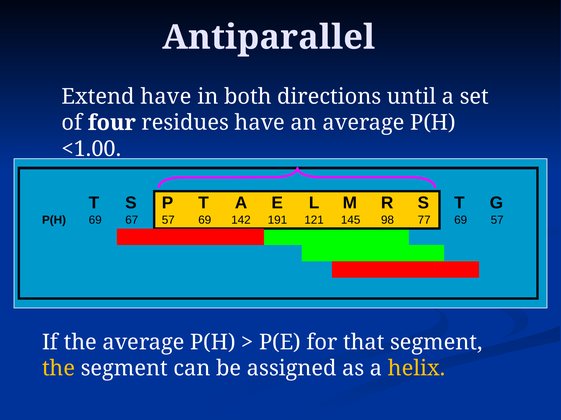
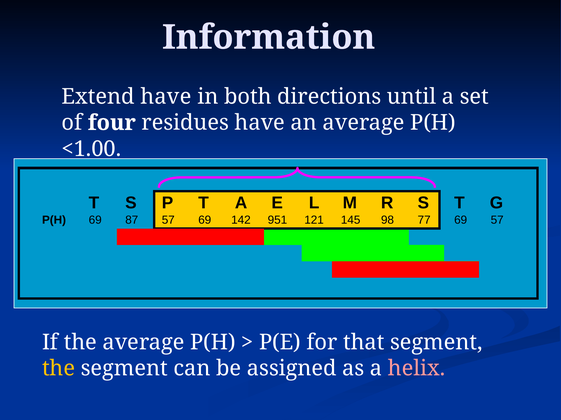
Antiparallel: Antiparallel -> Information
67: 67 -> 87
191: 191 -> 951
helix colour: yellow -> pink
